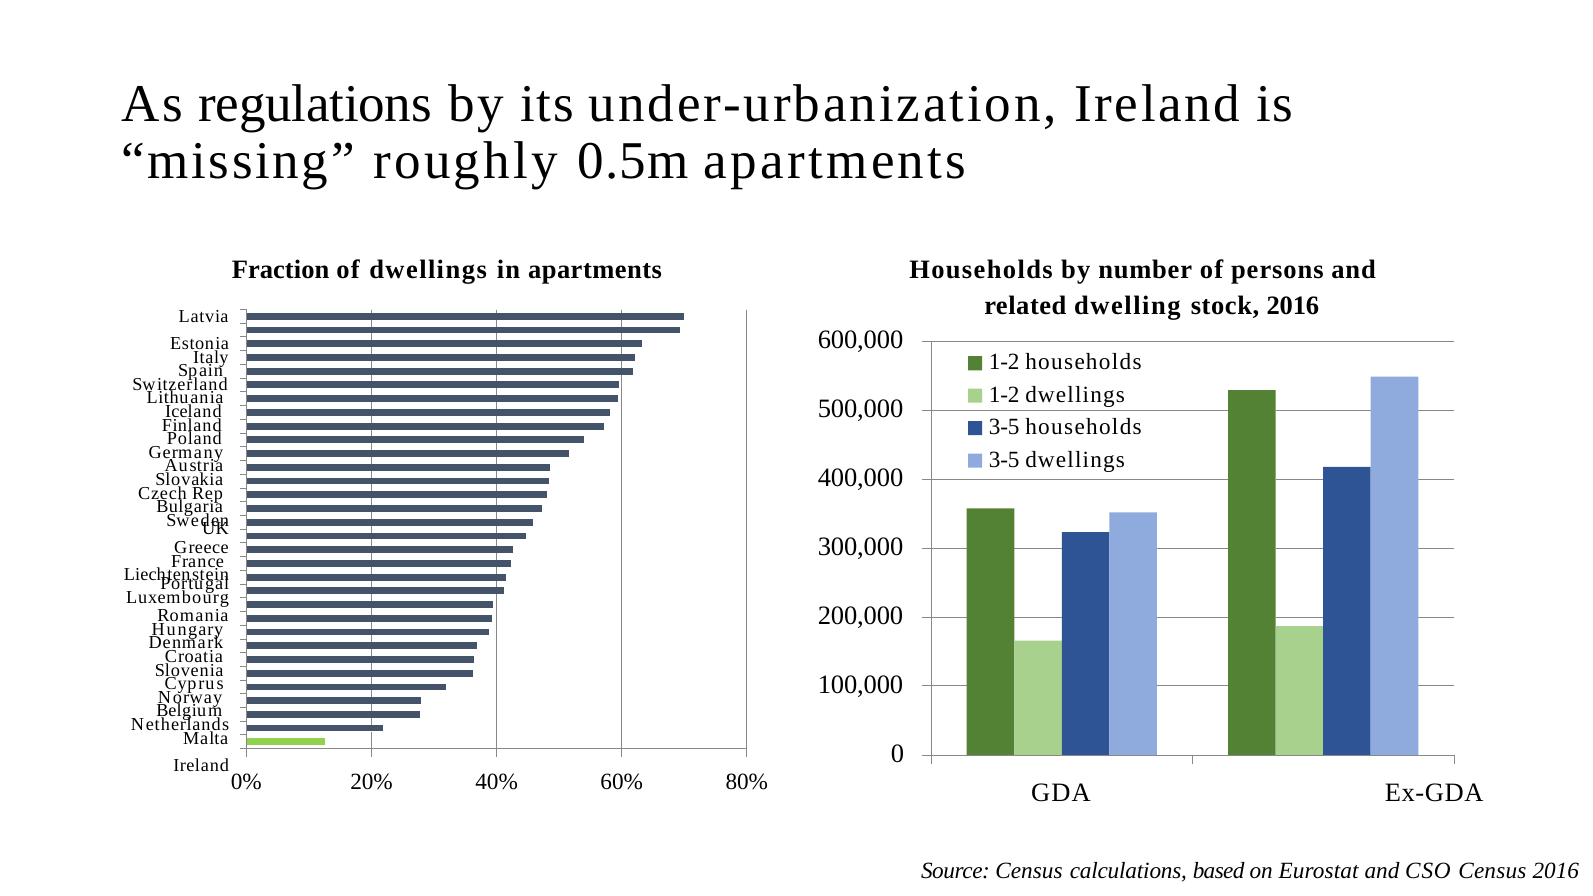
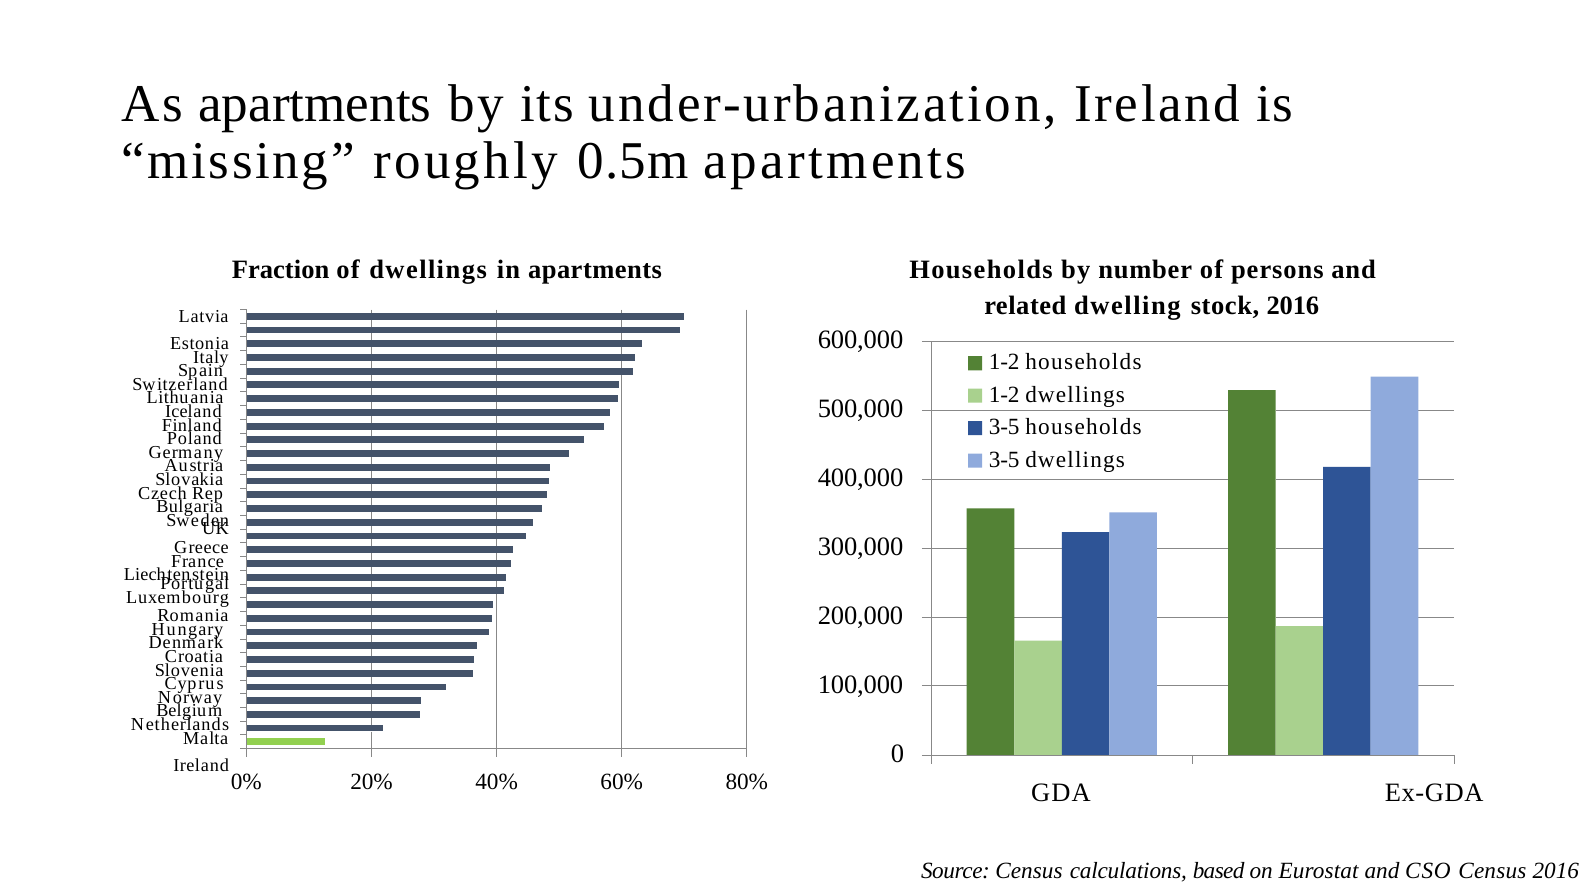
As regulations: regulations -> apartments
